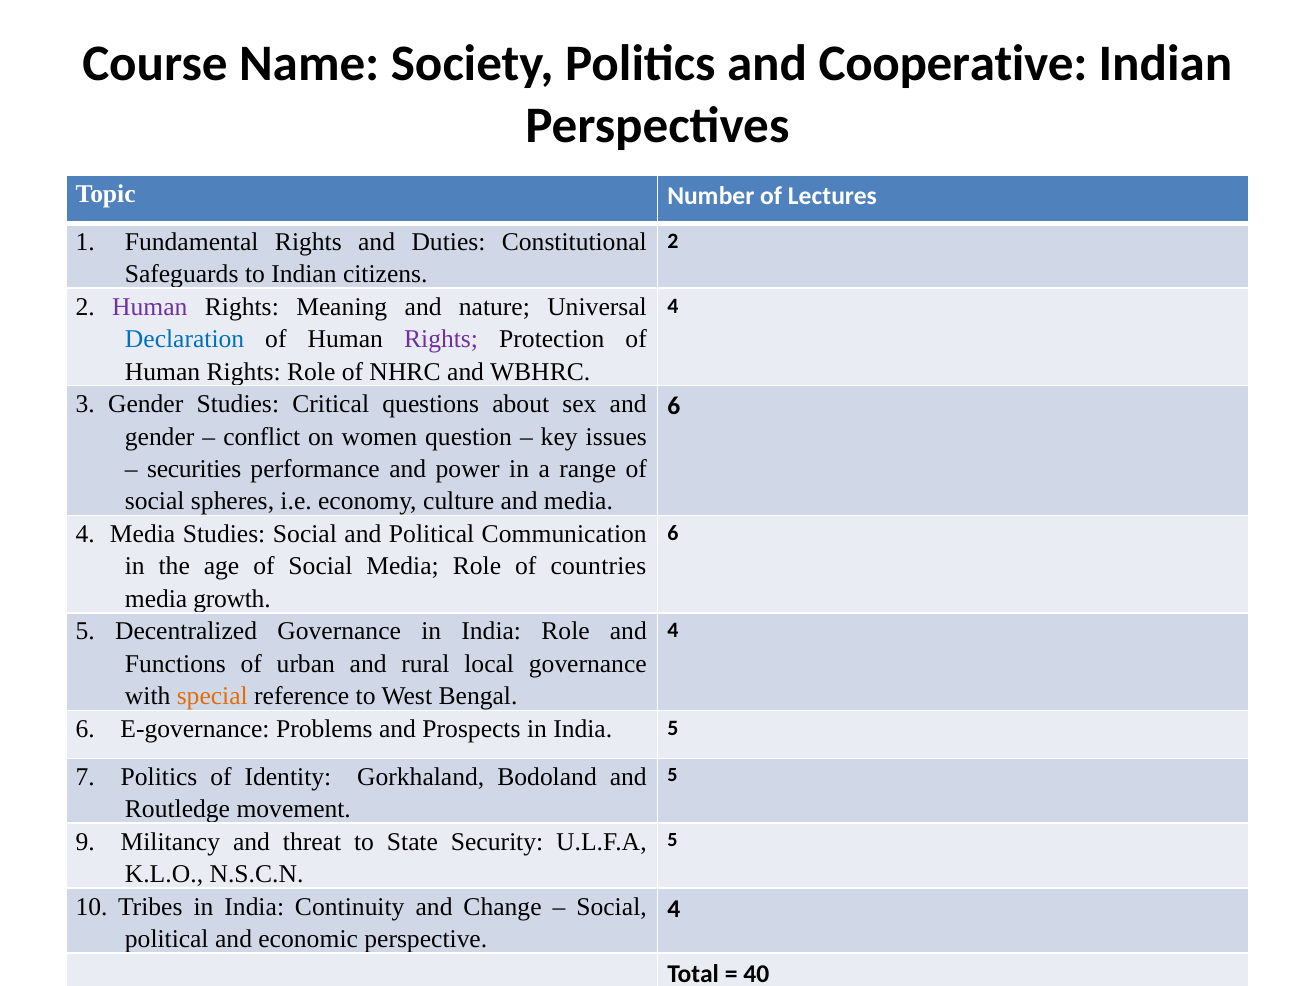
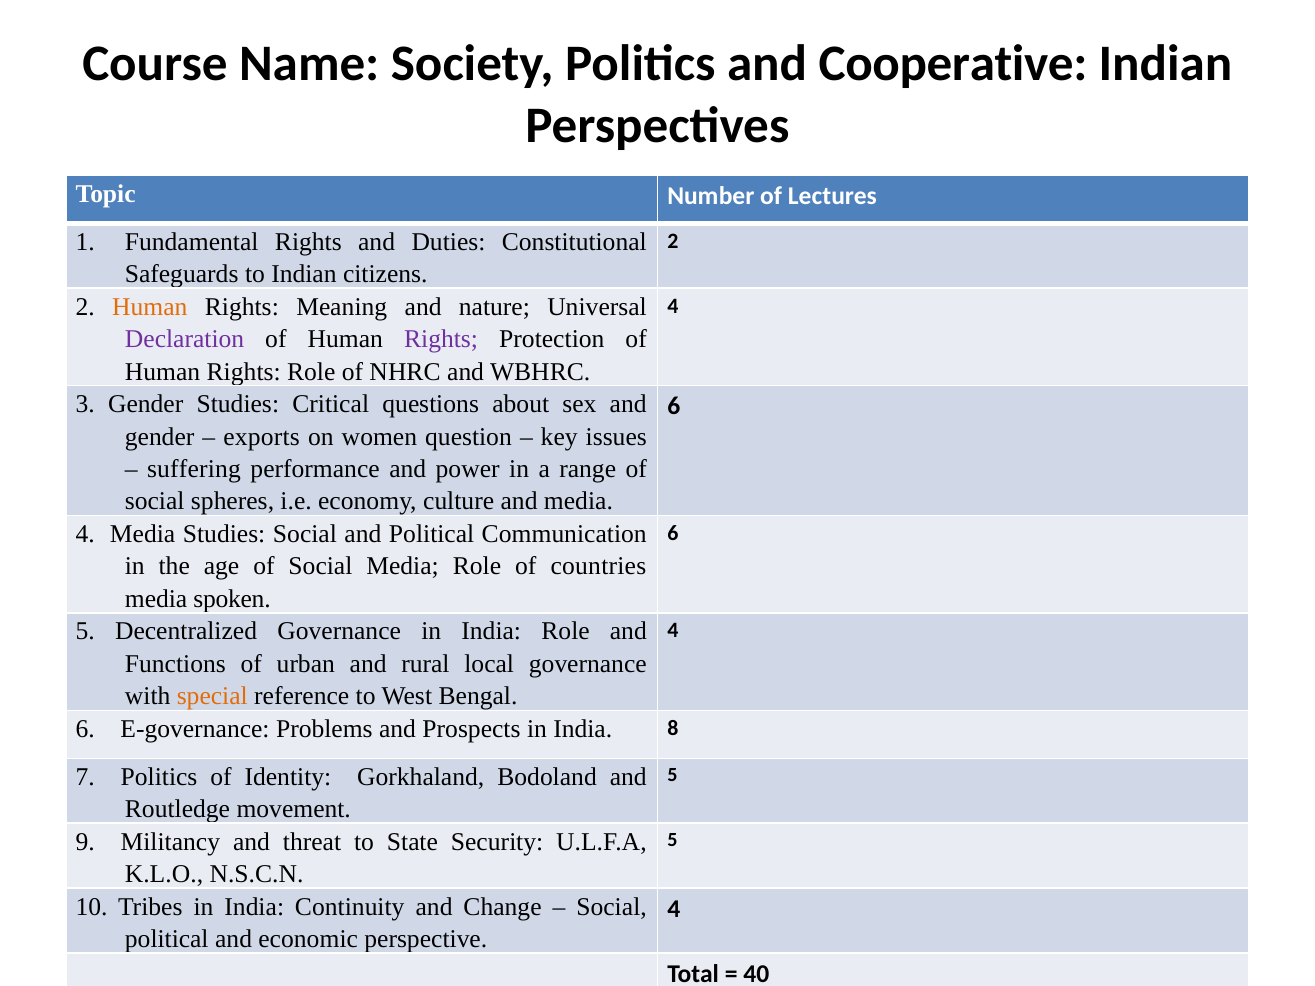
Human at (150, 307) colour: purple -> orange
Declaration colour: blue -> purple
conflict: conflict -> exports
securities: securities -> suffering
growth: growth -> spoken
India 5: 5 -> 8
